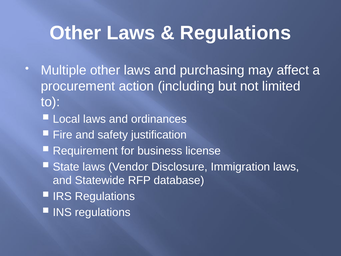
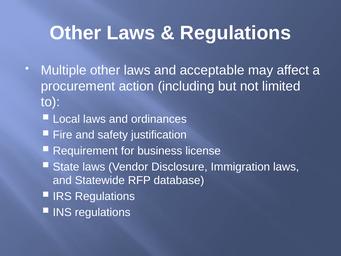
purchasing: purchasing -> acceptable
